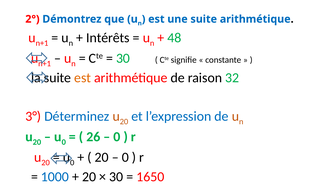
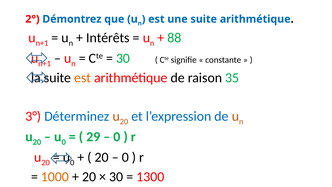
48: 48 -> 88
32: 32 -> 35
26: 26 -> 29
1000 colour: blue -> orange
1650: 1650 -> 1300
